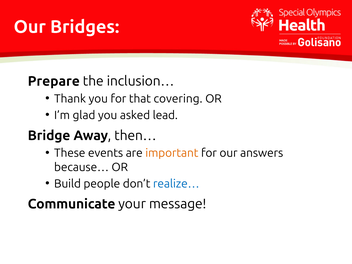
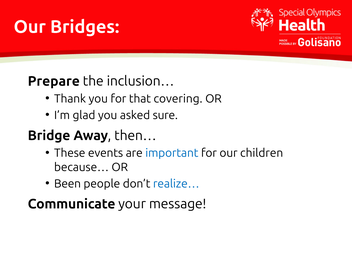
lead: lead -> sure
important colour: orange -> blue
answers: answers -> children
Build: Build -> Been
